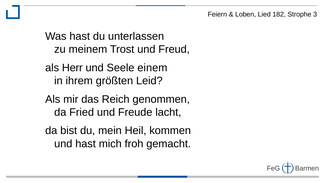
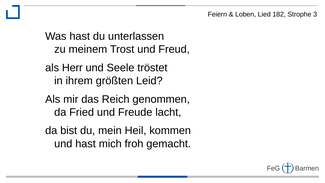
einem: einem -> tröstet
